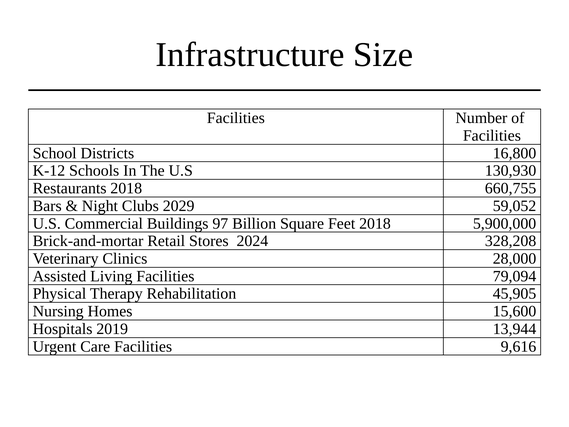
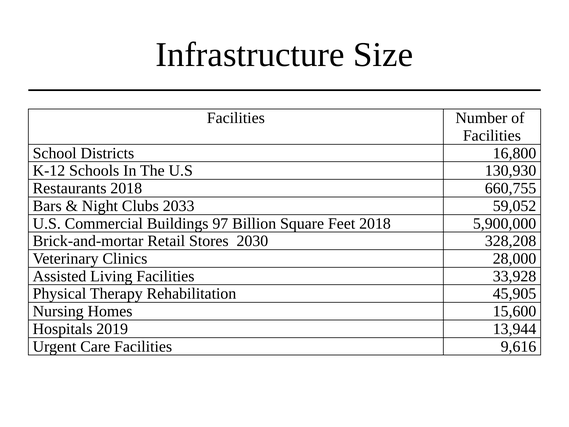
2029: 2029 -> 2033
2024: 2024 -> 2030
79,094: 79,094 -> 33,928
